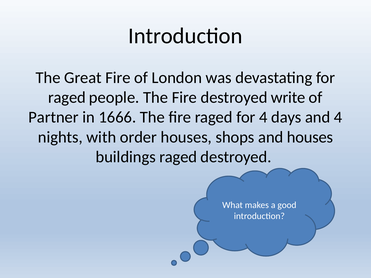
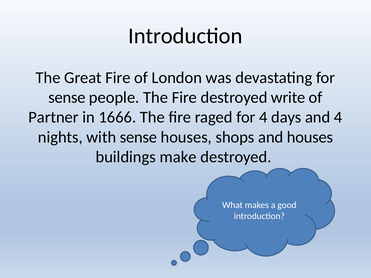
raged at (67, 98): raged -> sense
with order: order -> sense
buildings raged: raged -> make
